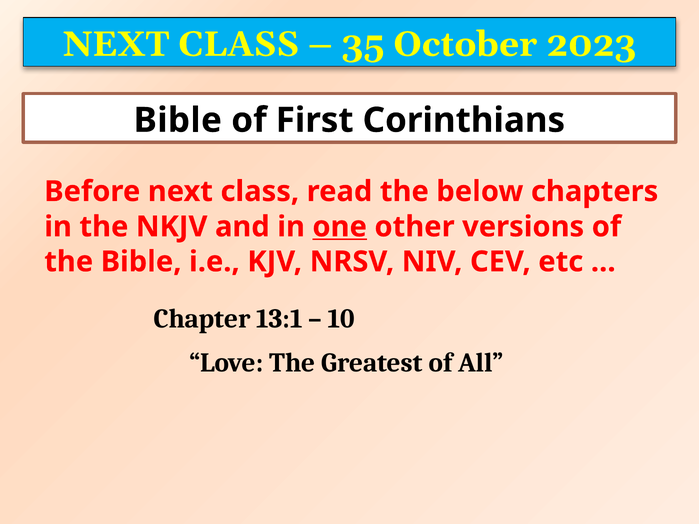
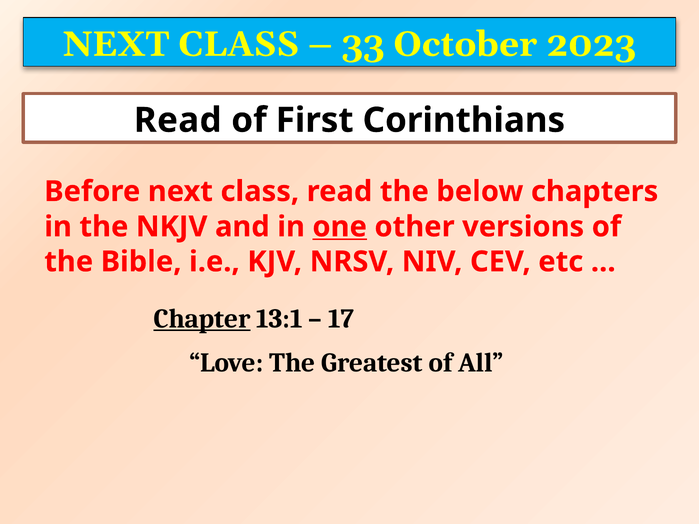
35: 35 -> 33
Bible at (178, 120): Bible -> Read
Chapter underline: none -> present
10: 10 -> 17
